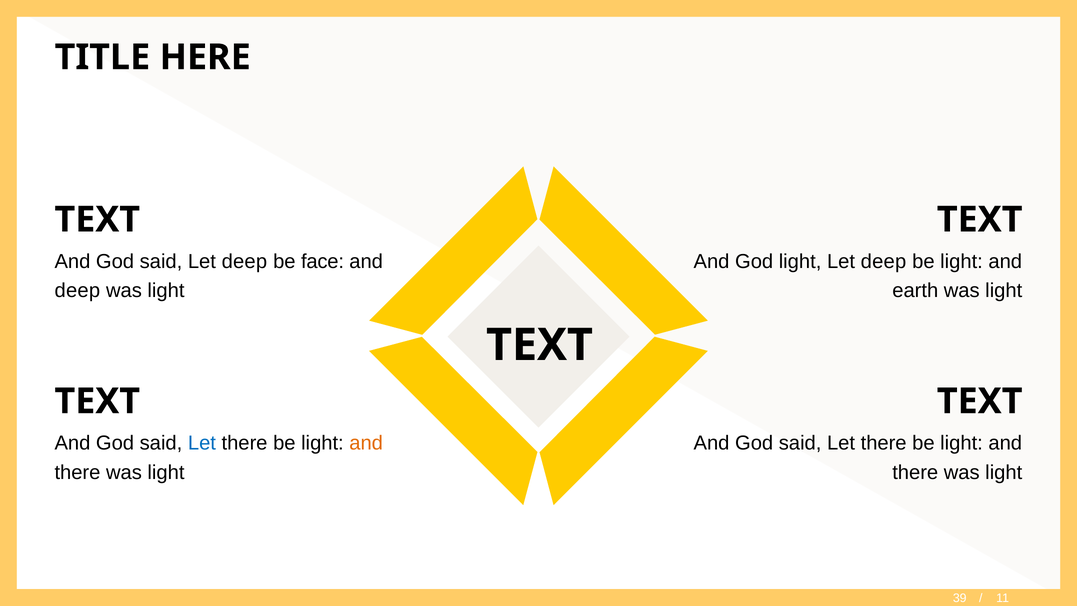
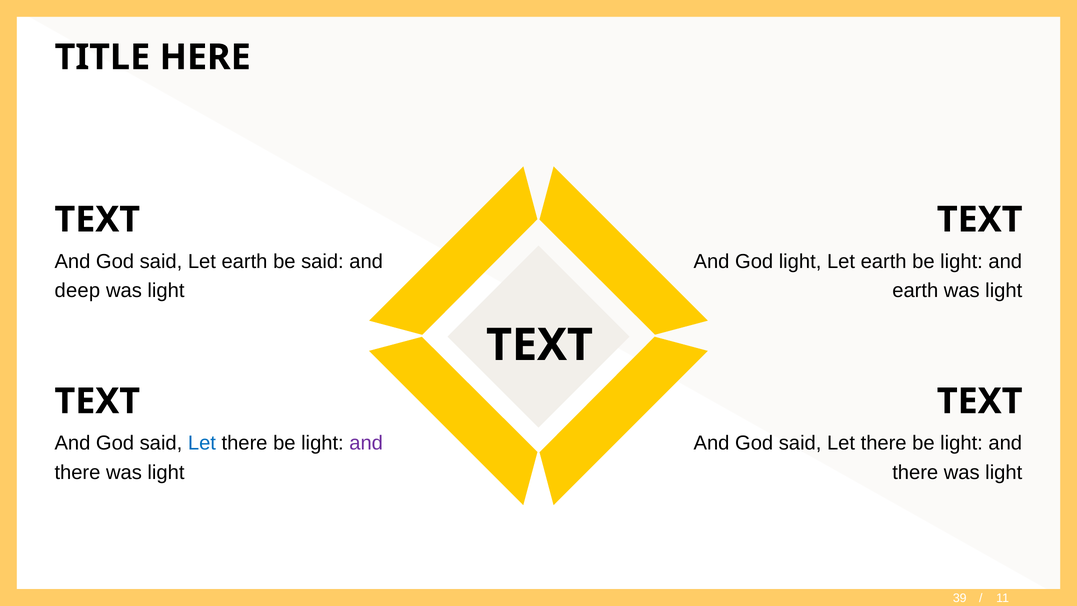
said Let deep: deep -> earth
be face: face -> said
deep at (883, 261): deep -> earth
and at (366, 443) colour: orange -> purple
